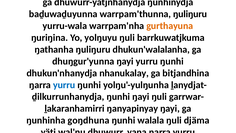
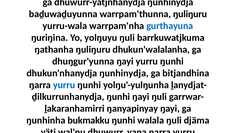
gurthayuna colour: orange -> blue
dhukun'nhanydja nhanukalay: nhanukalay -> ŋunhinydja
goŋdhuna: goŋdhuna -> bukmakku
